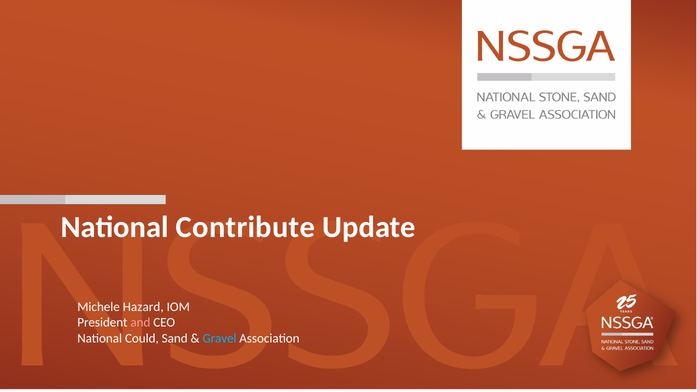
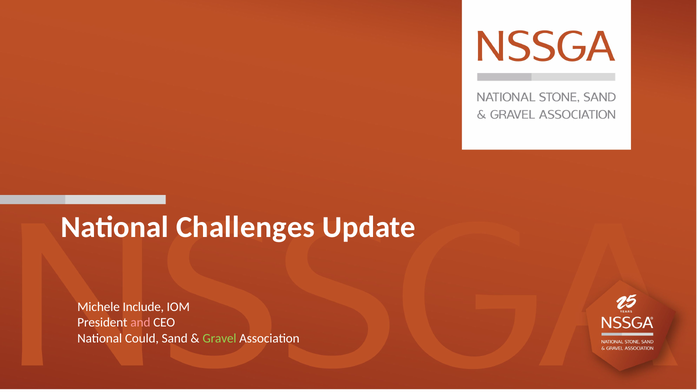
Contribute: Contribute -> Challenges
Hazard: Hazard -> Include
Gravel colour: light blue -> light green
